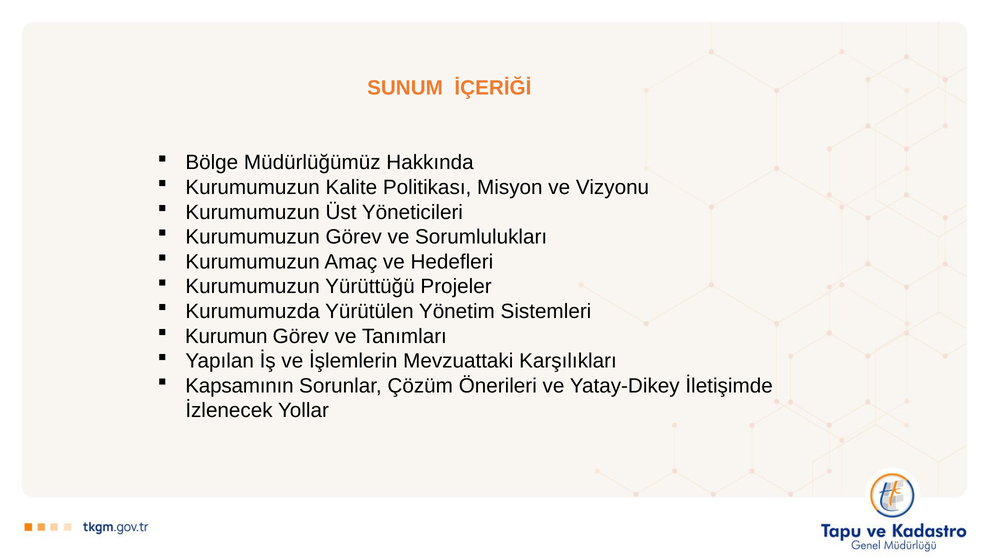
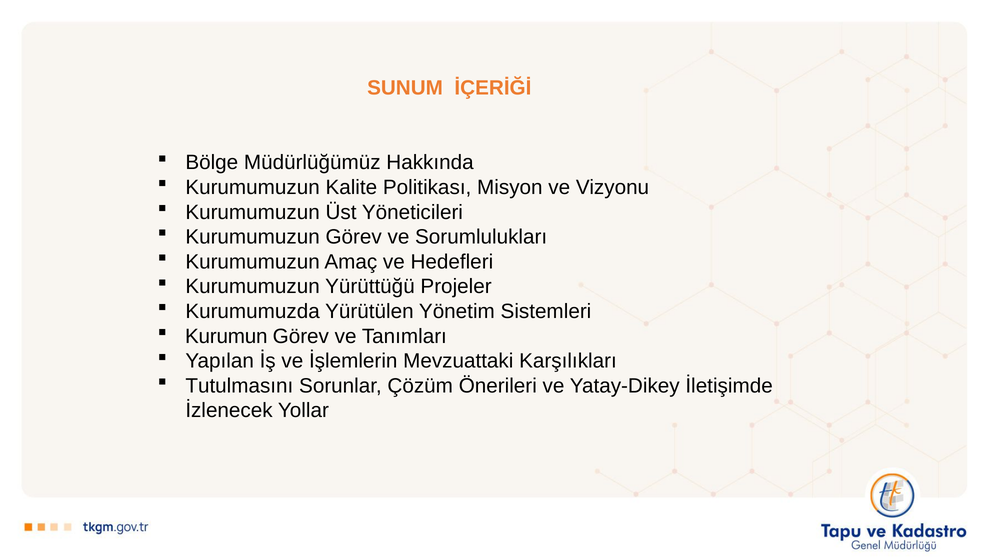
Kapsamının: Kapsamının -> Tutulmasını
